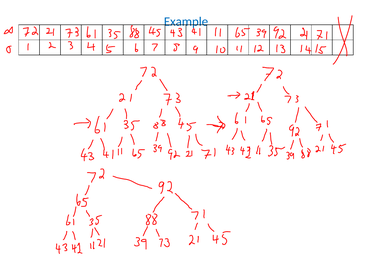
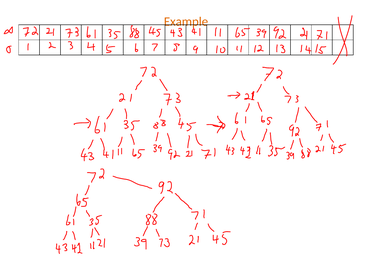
Example colour: blue -> orange
